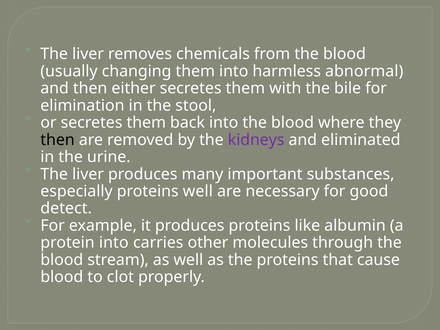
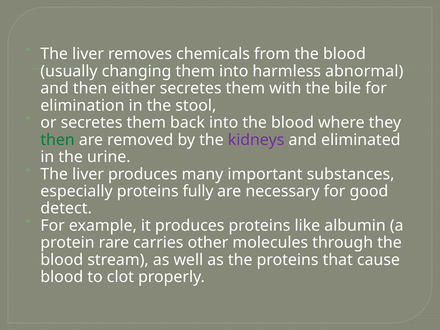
then at (58, 140) colour: black -> green
proteins well: well -> fully
protein into: into -> rare
